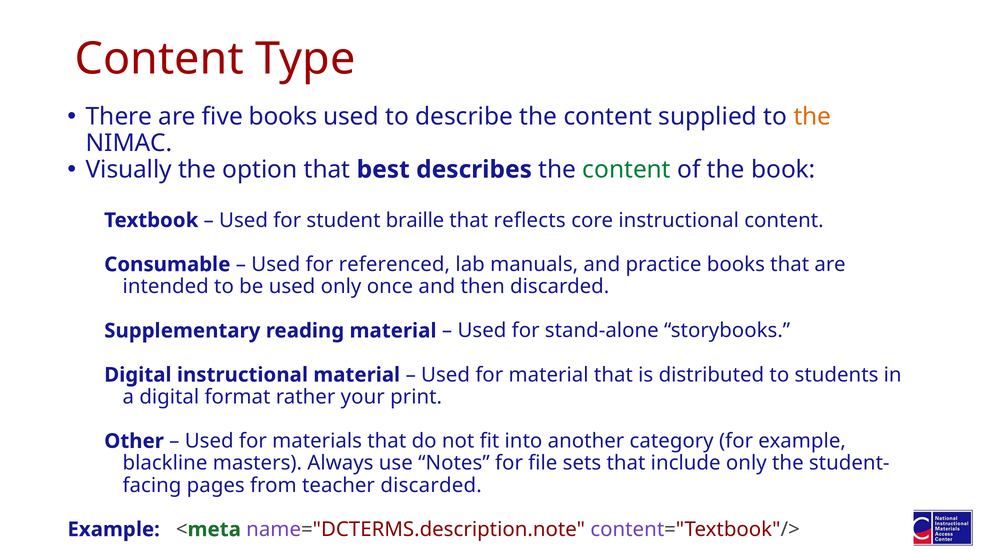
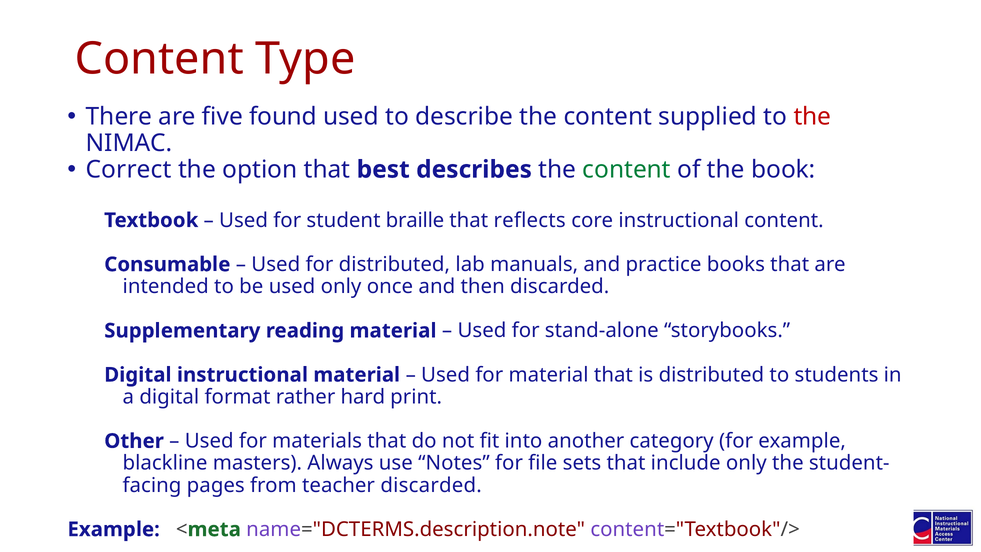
five books: books -> found
the at (812, 117) colour: orange -> red
Visually: Visually -> Correct
for referenced: referenced -> distributed
your: your -> hard
